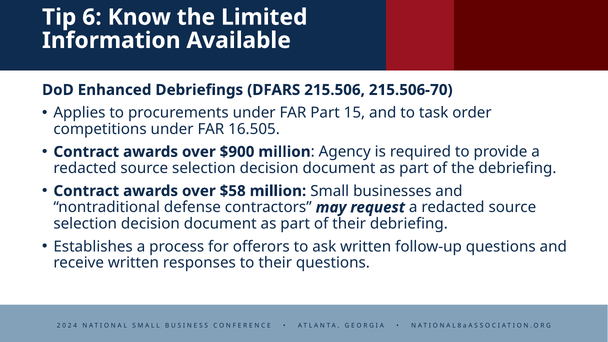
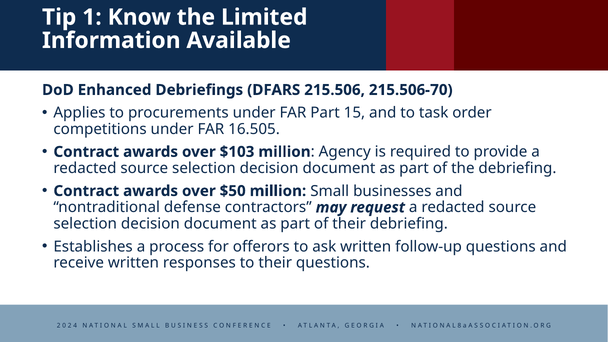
6: 6 -> 1
$900: $900 -> $103
$58: $58 -> $50
